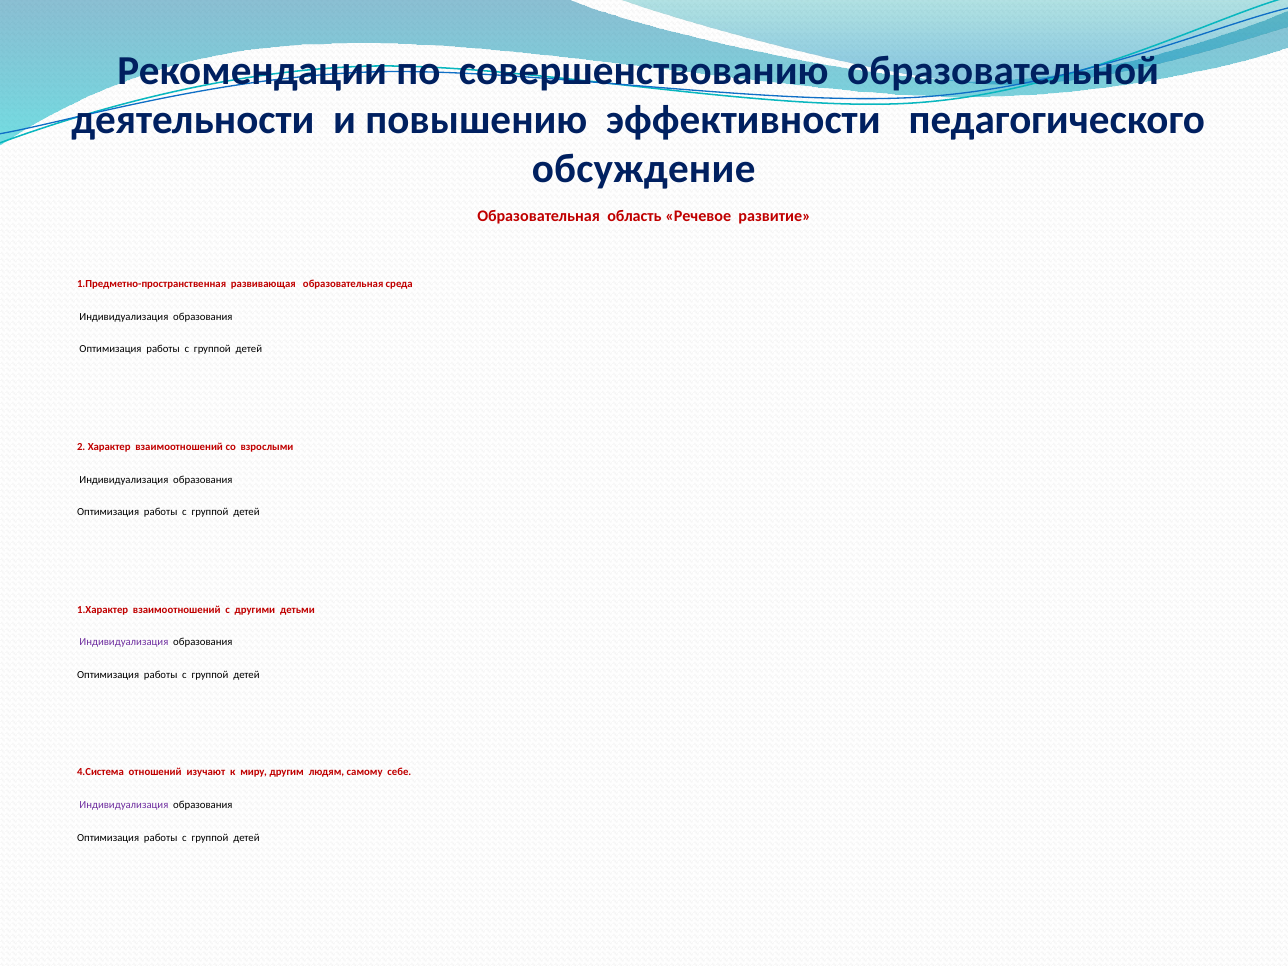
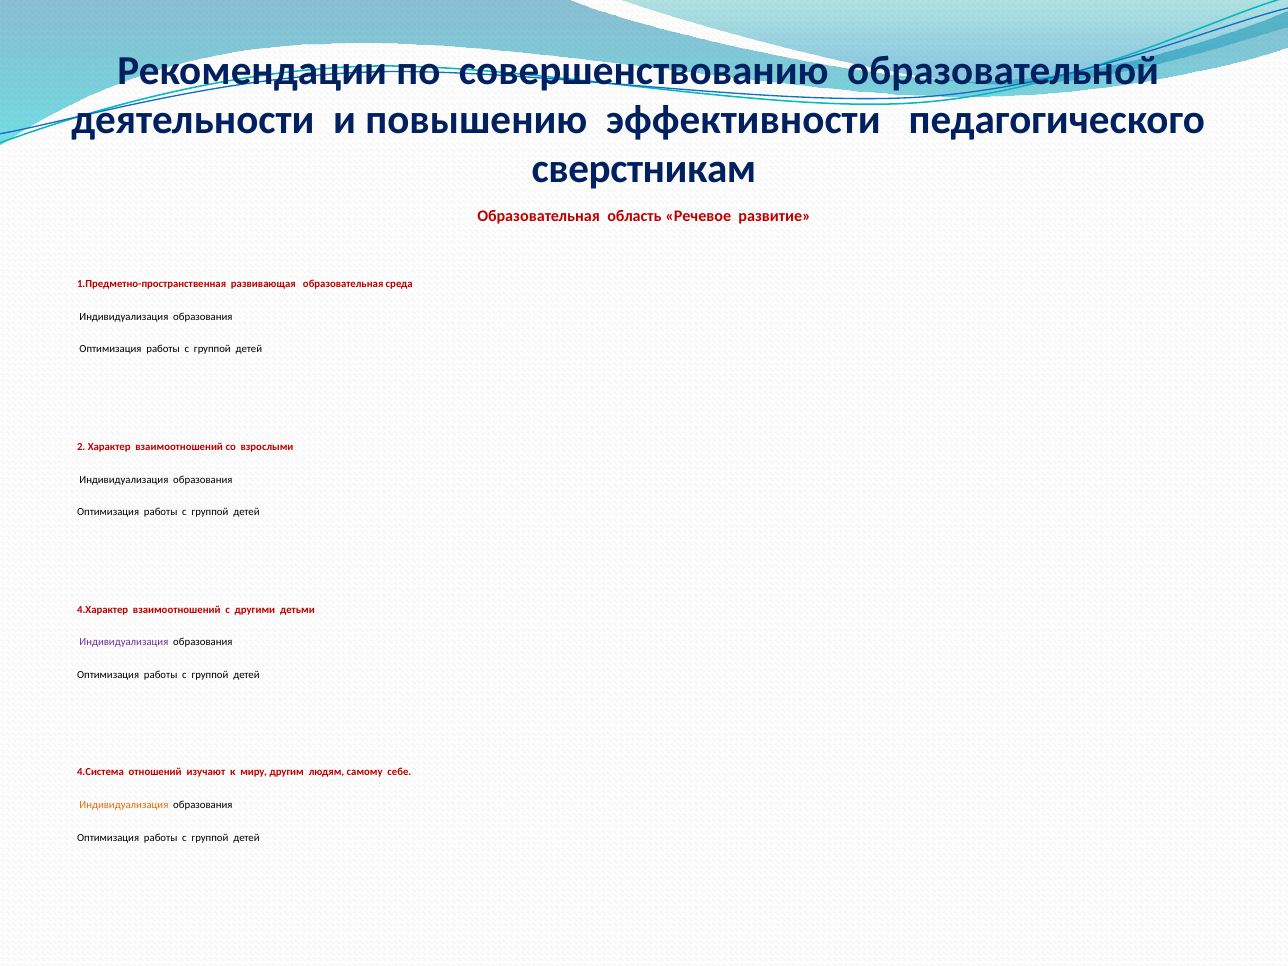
обсуждение: обсуждение -> сверстникам
1.Характер: 1.Характер -> 4.Характер
Индивидуализация at (124, 805) colour: purple -> orange
